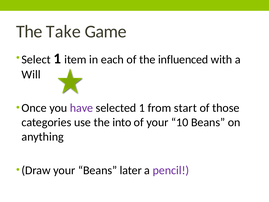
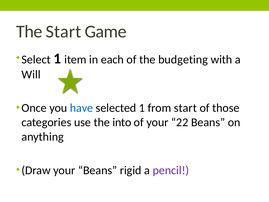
The Take: Take -> Start
influenced: influenced -> budgeting
have colour: purple -> blue
10: 10 -> 22
later: later -> rigid
